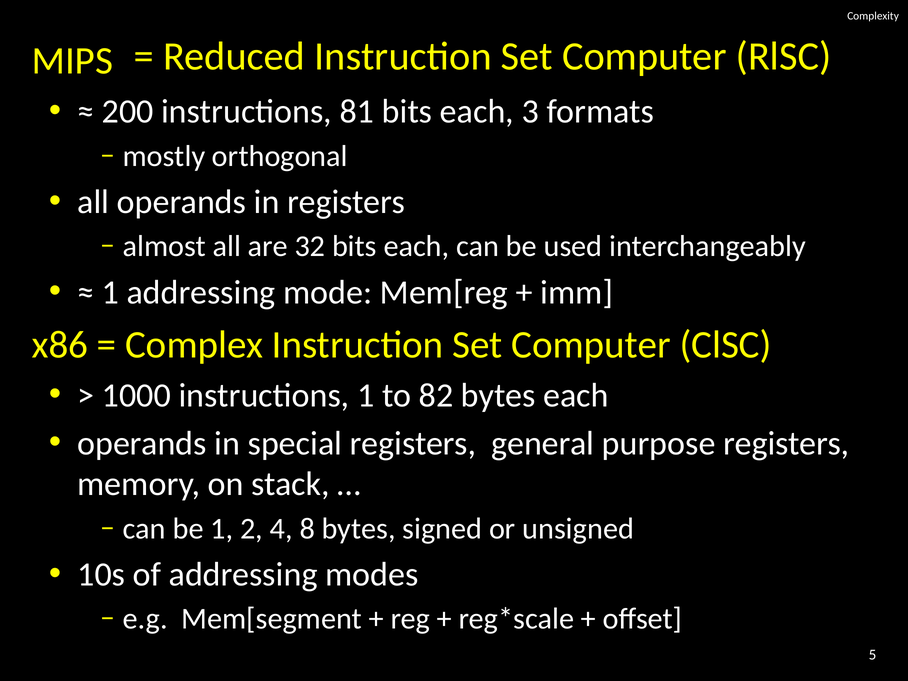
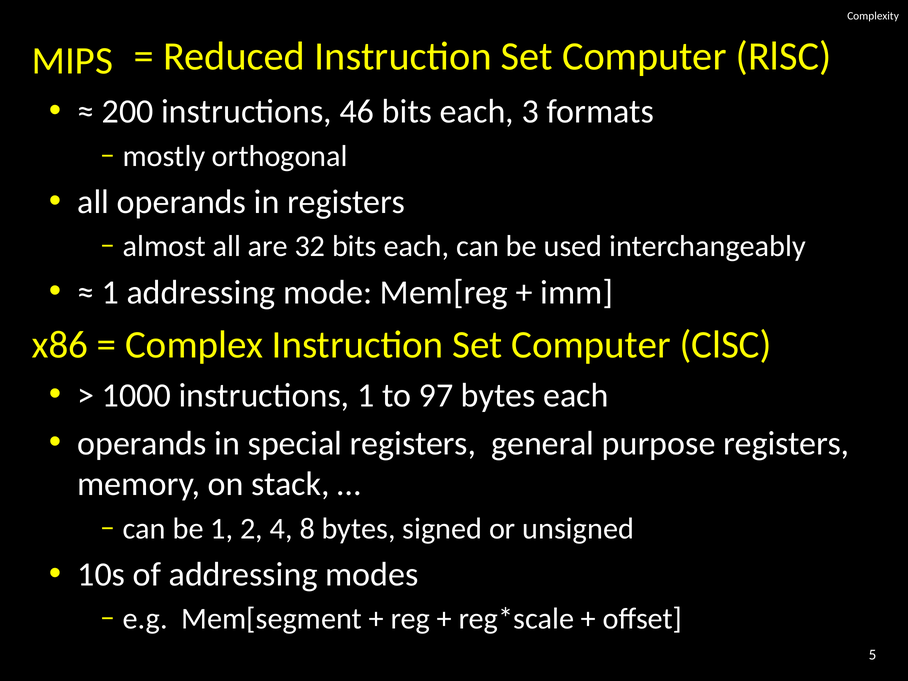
81: 81 -> 46
82: 82 -> 97
